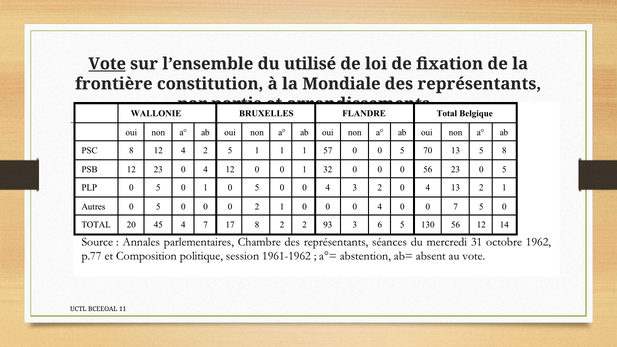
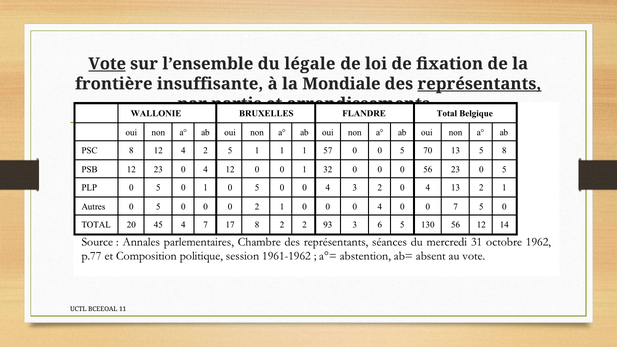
utilisé: utilisé -> légale
constitution: constitution -> insuffisante
représentants underline: none -> present
